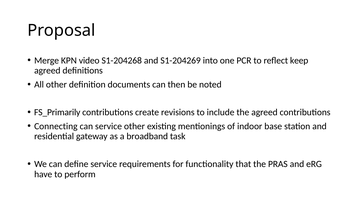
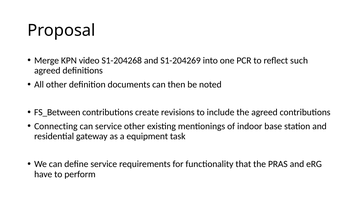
keep: keep -> such
FS_Primarily: FS_Primarily -> FS_Between
broadband: broadband -> equipment
